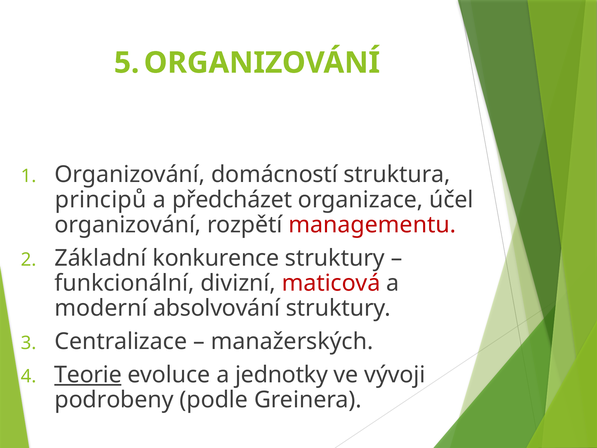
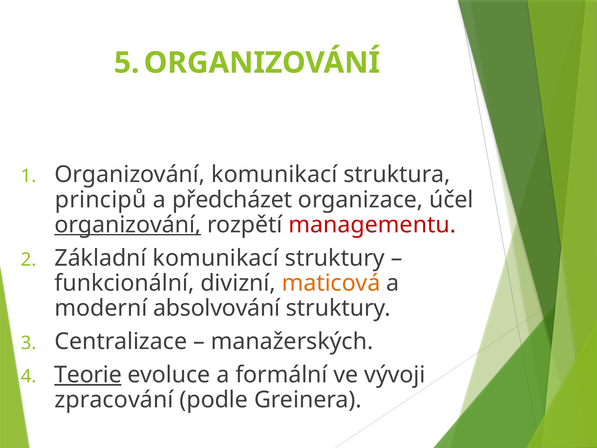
Organizování domácností: domácností -> komunikací
organizování at (128, 225) underline: none -> present
Základní konkurence: konkurence -> komunikací
maticová colour: red -> orange
jednotky: jednotky -> formální
podrobeny: podrobeny -> zpracování
